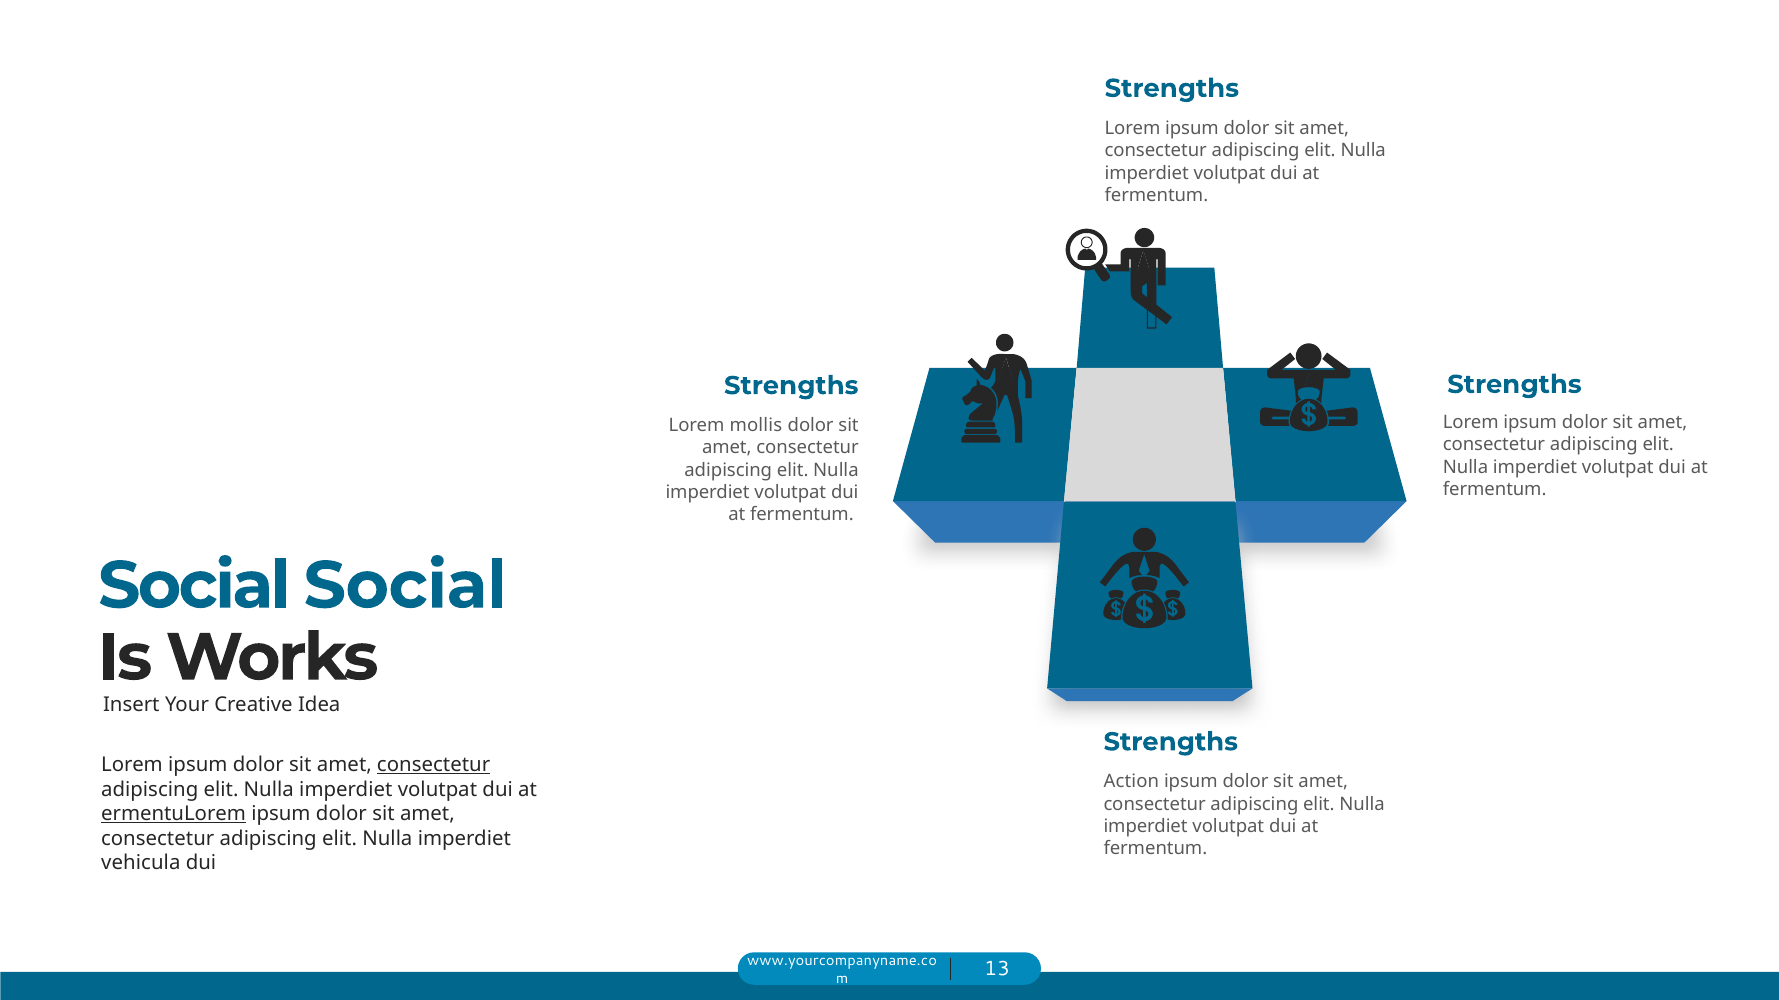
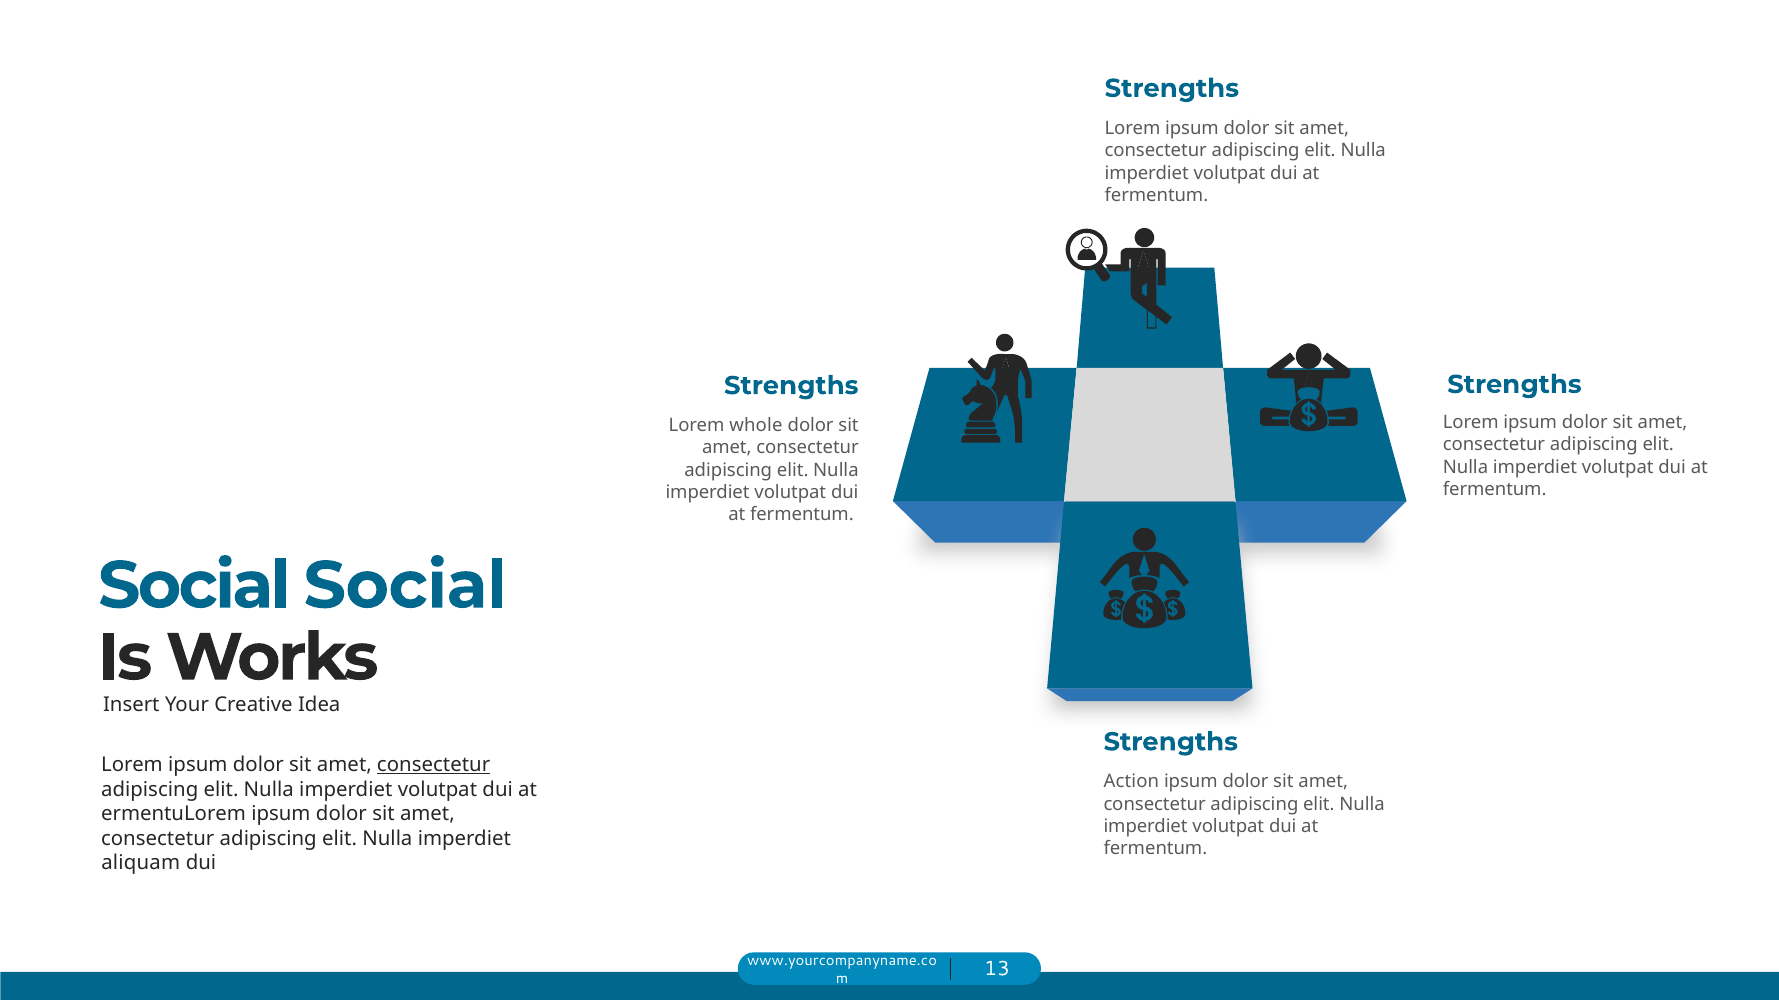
mollis: mollis -> whole
ermentuLorem underline: present -> none
vehicula: vehicula -> aliquam
